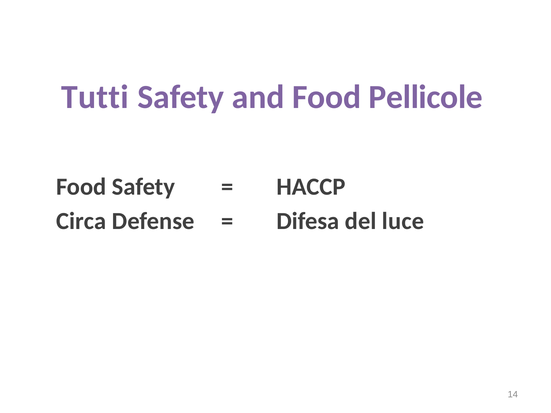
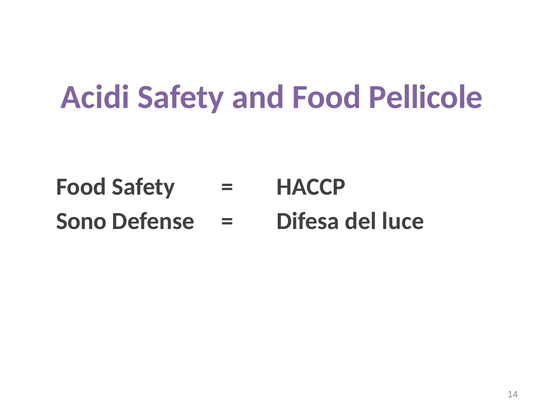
Tutti: Tutti -> Acidi
Circa: Circa -> Sono
